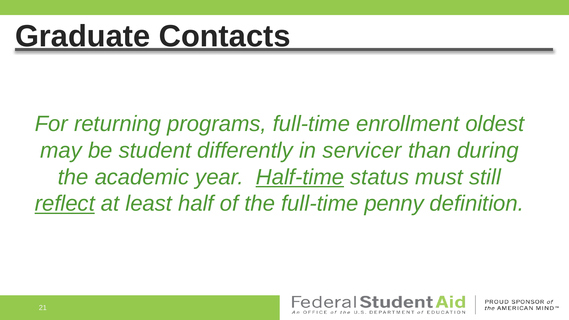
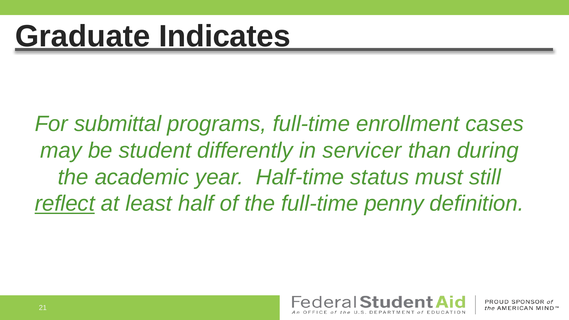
Contacts: Contacts -> Indicates
returning: returning -> submittal
oldest: oldest -> cases
Half-time underline: present -> none
